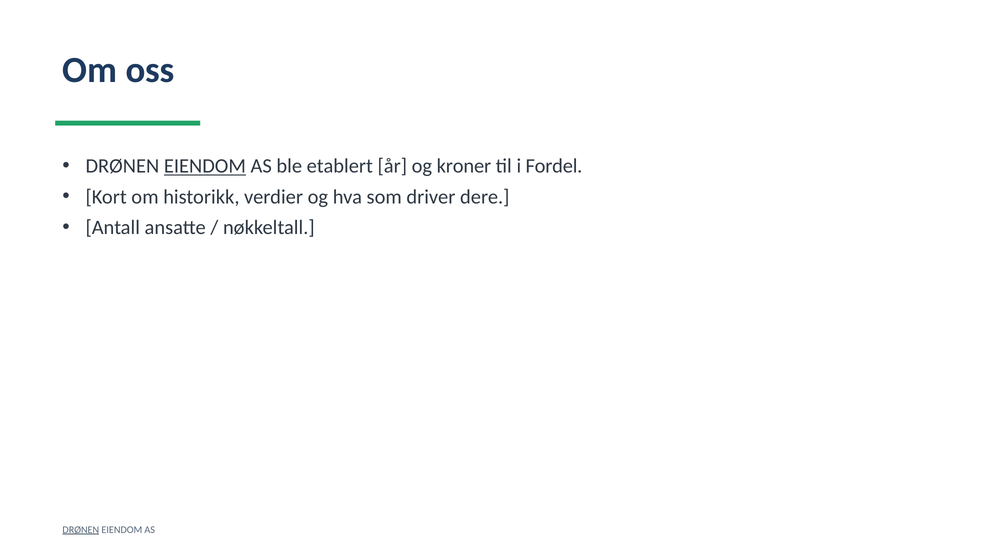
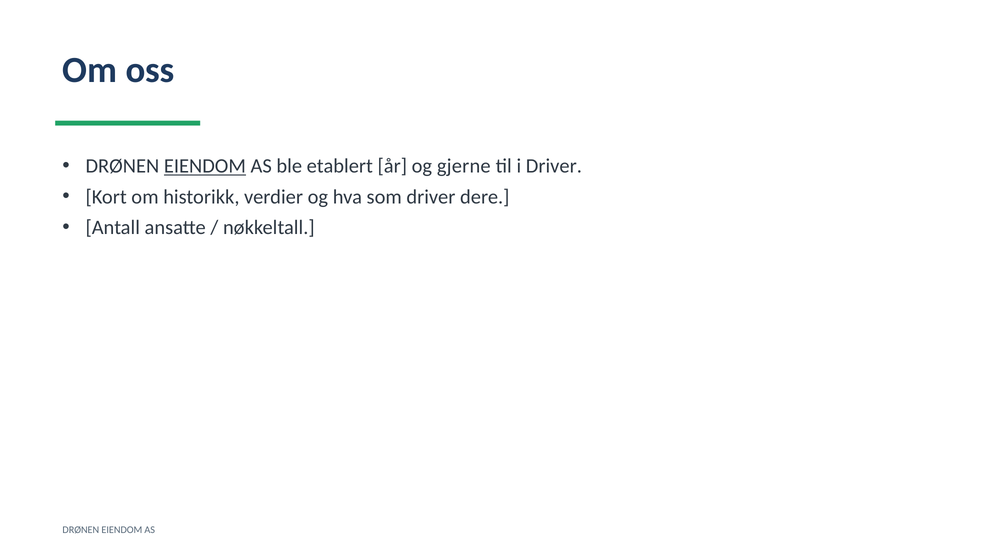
kroner: kroner -> gjerne
i Fordel: Fordel -> Driver
DRØNEN at (81, 530) underline: present -> none
